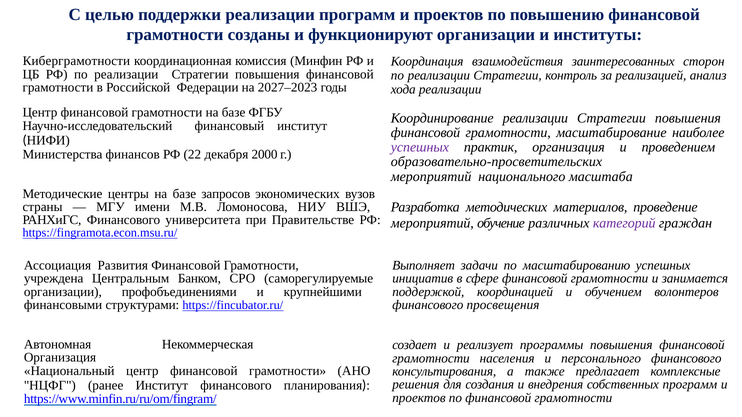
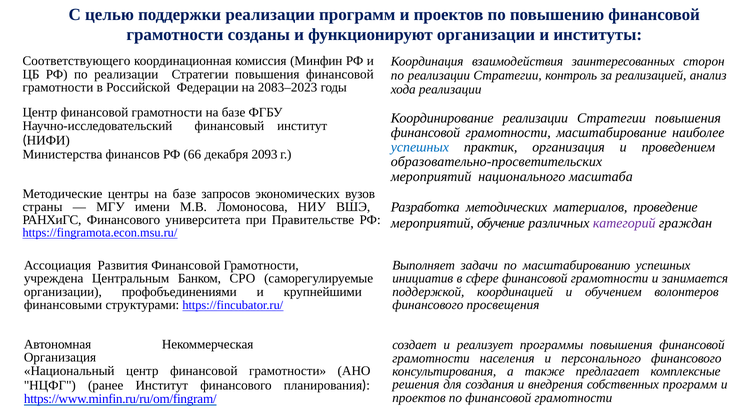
Киберграмотности: Киберграмотности -> Соответствующего
2027–2023: 2027–2023 -> 2083–2023
успешных at (420, 147) colour: purple -> blue
22: 22 -> 66
2000: 2000 -> 2093
